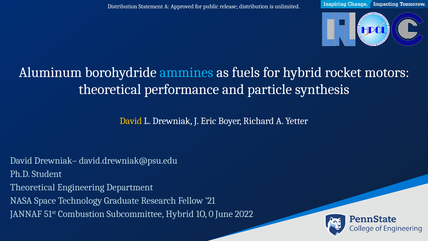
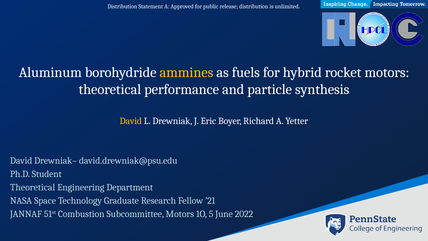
ammines colour: light blue -> yellow
Subcommittee Hybrid: Hybrid -> Motors
0: 0 -> 5
